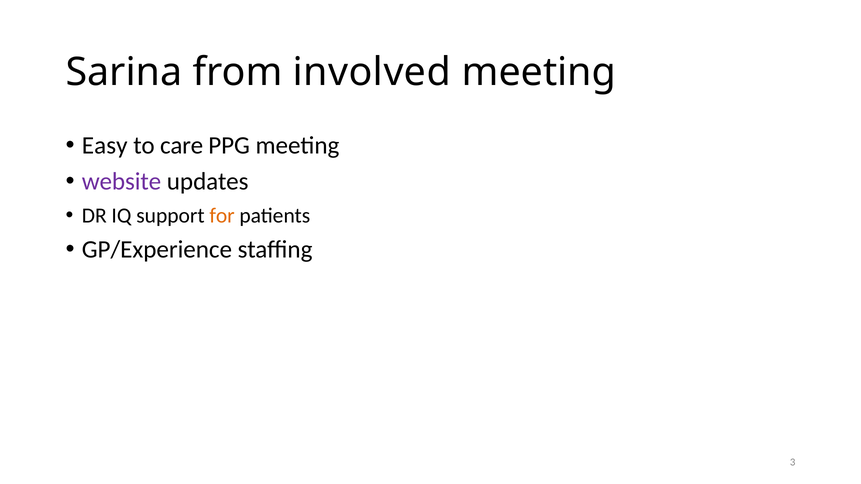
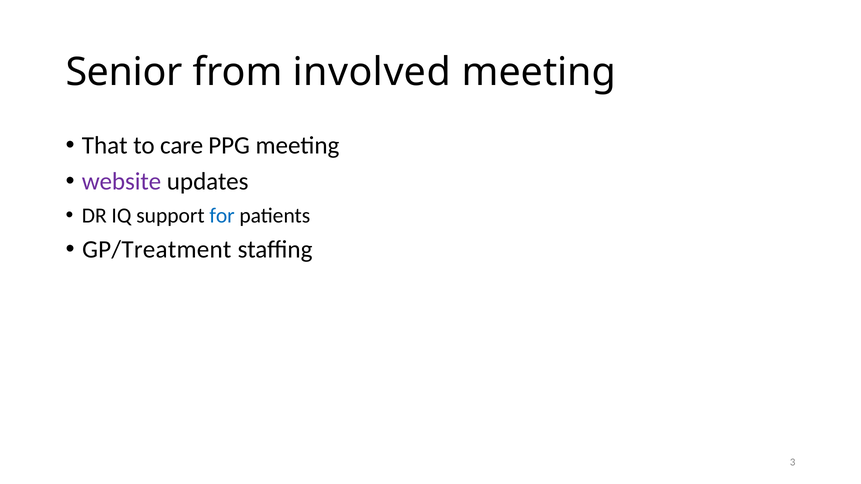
Sarina: Sarina -> Senior
Easy: Easy -> That
for colour: orange -> blue
GP/Experience: GP/Experience -> GP/Treatment
